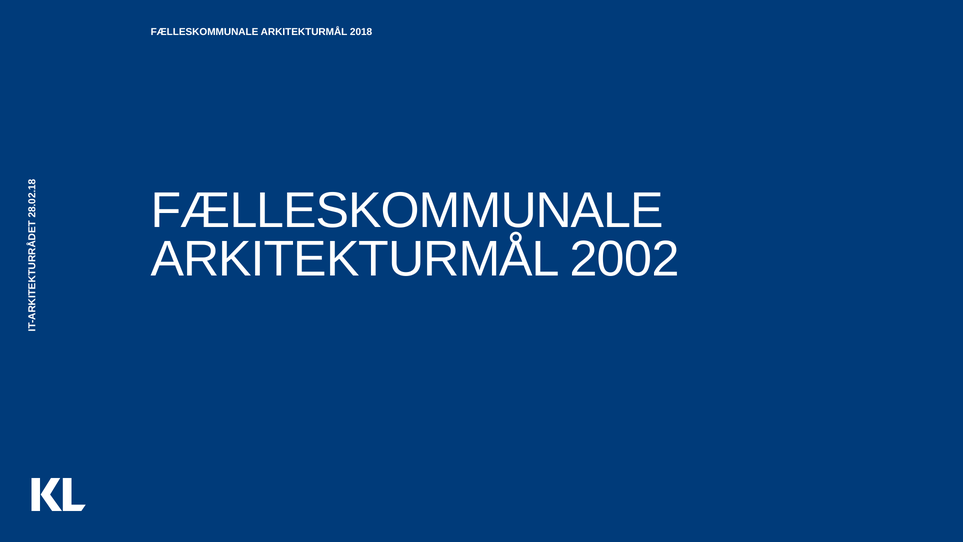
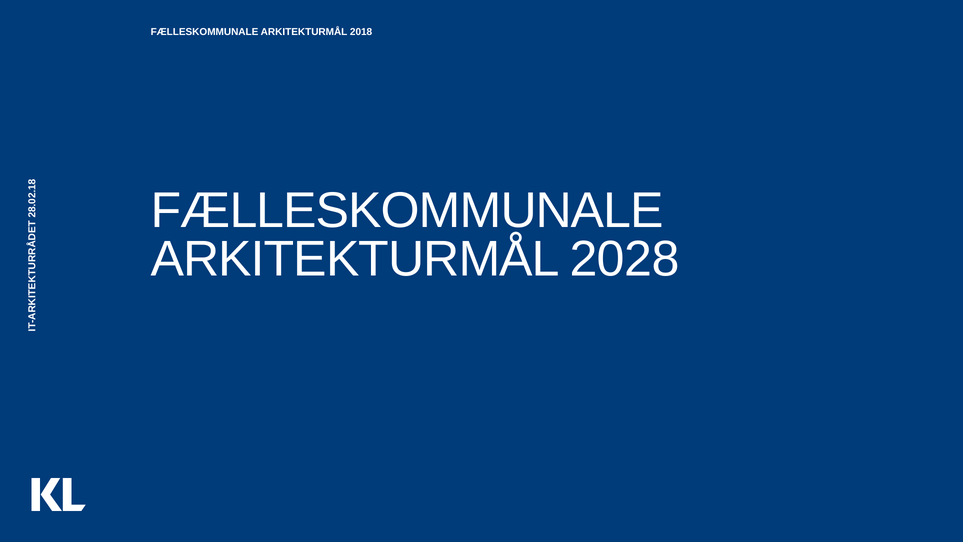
2002: 2002 -> 2028
